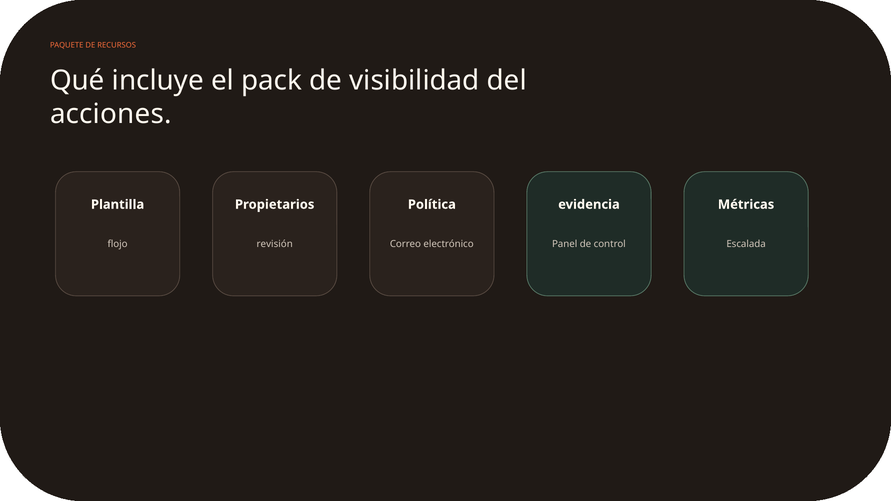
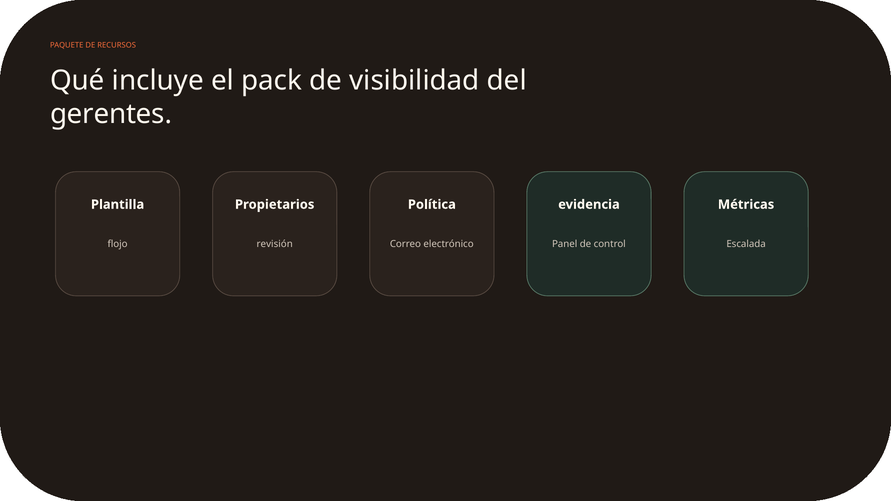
acciones: acciones -> gerentes
